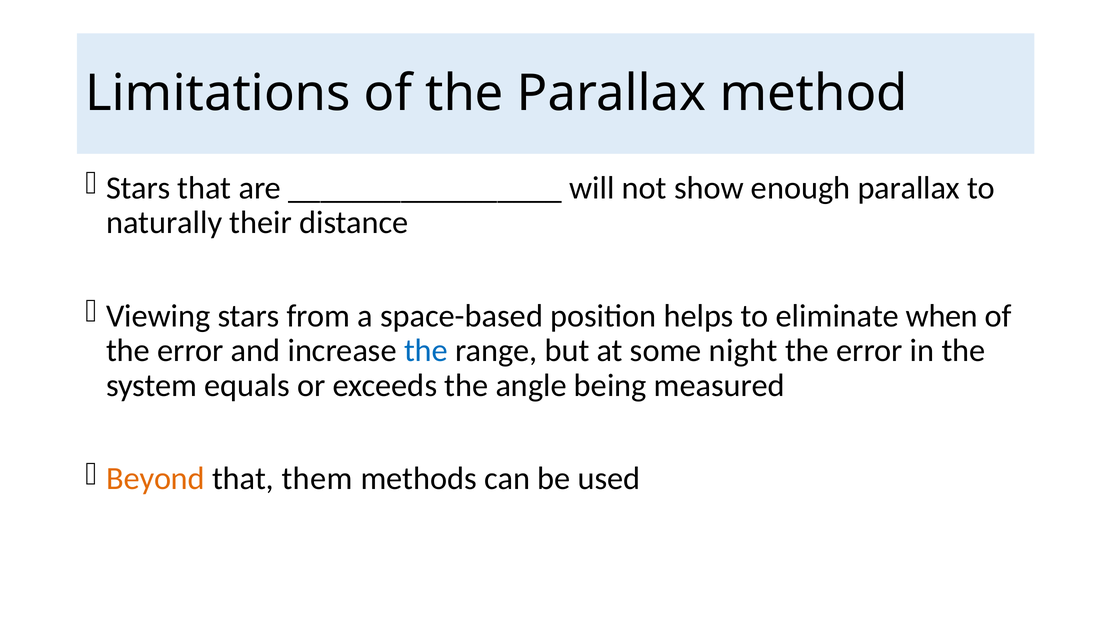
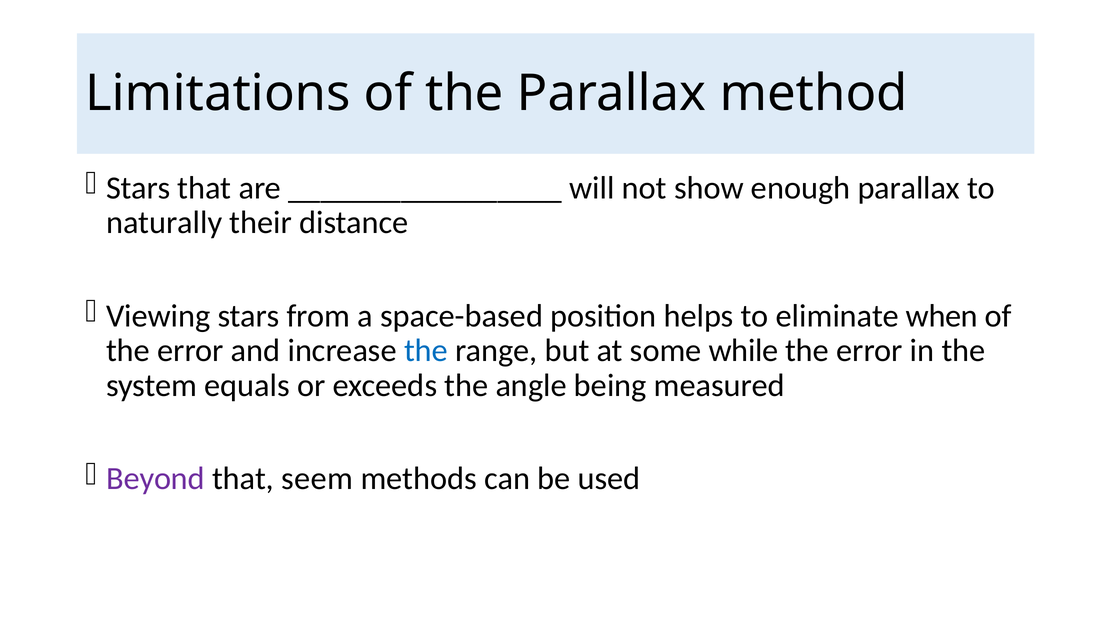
night: night -> while
Beyond colour: orange -> purple
them: them -> seem
